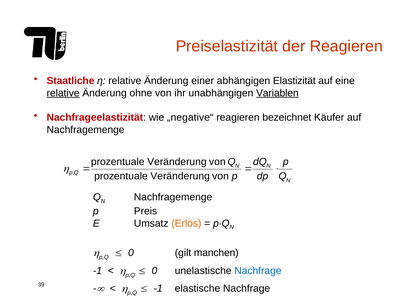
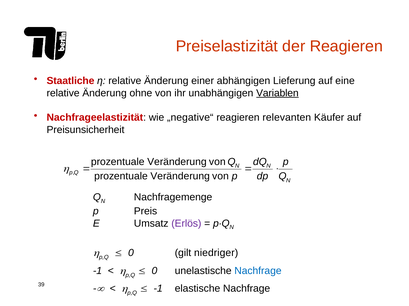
Elastizität: Elastizität -> Lieferung
relative at (63, 93) underline: present -> none
bezeichnet: bezeichnet -> relevanten
Nachfragemenge at (86, 130): Nachfragemenge -> Preisunsicherheit
Erlös colour: orange -> purple
manchen: manchen -> niedriger
